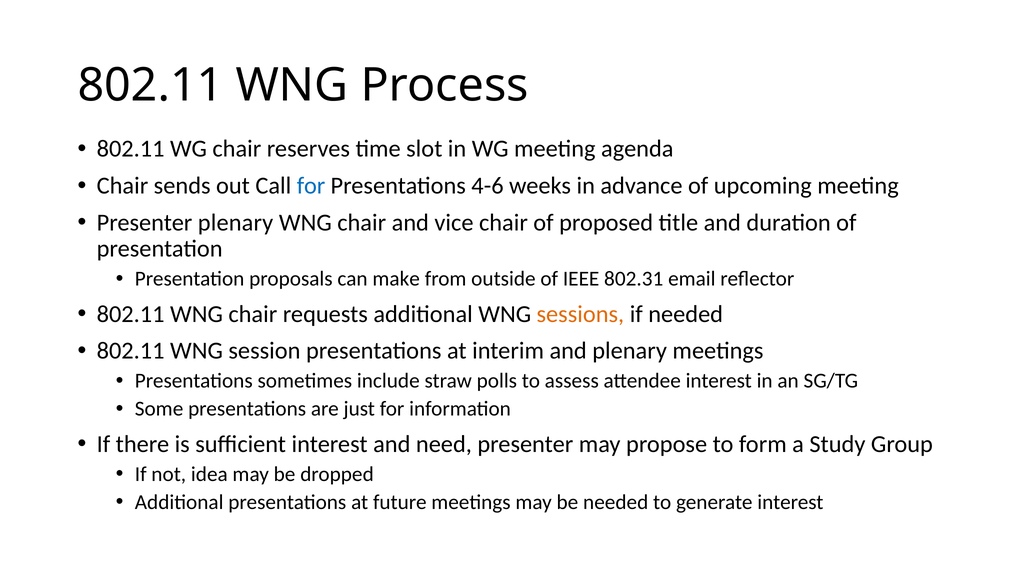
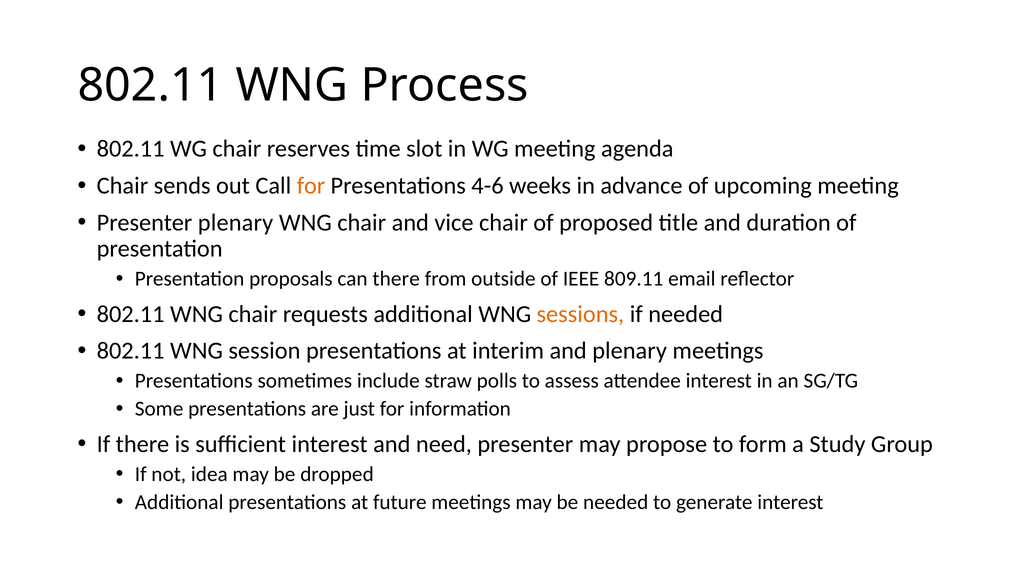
for at (311, 186) colour: blue -> orange
can make: make -> there
802.31: 802.31 -> 809.11
